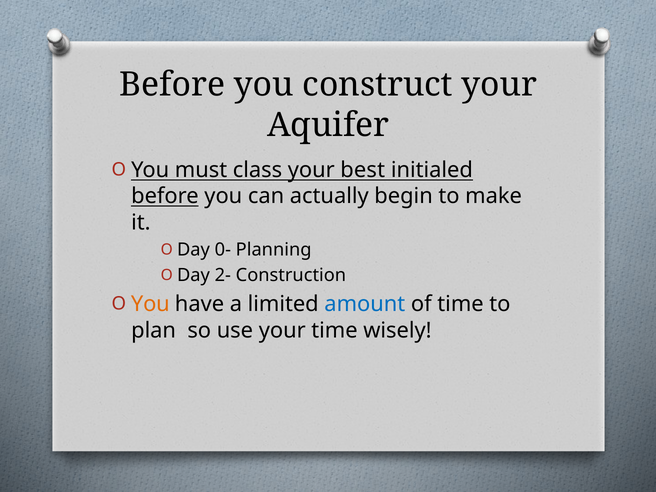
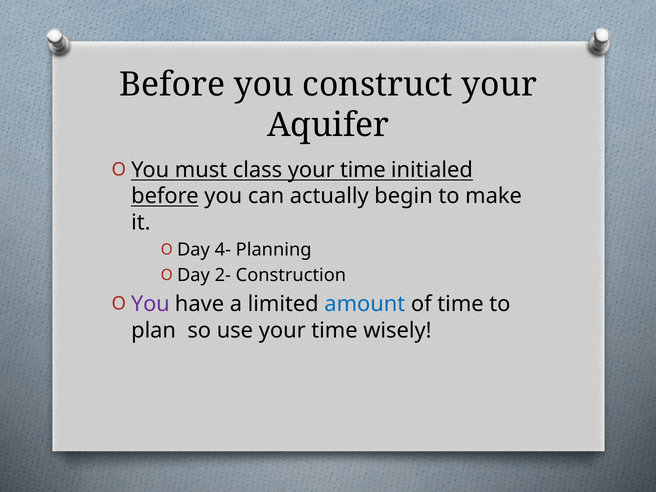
best at (363, 170): best -> time
0-: 0- -> 4-
You at (150, 304) colour: orange -> purple
